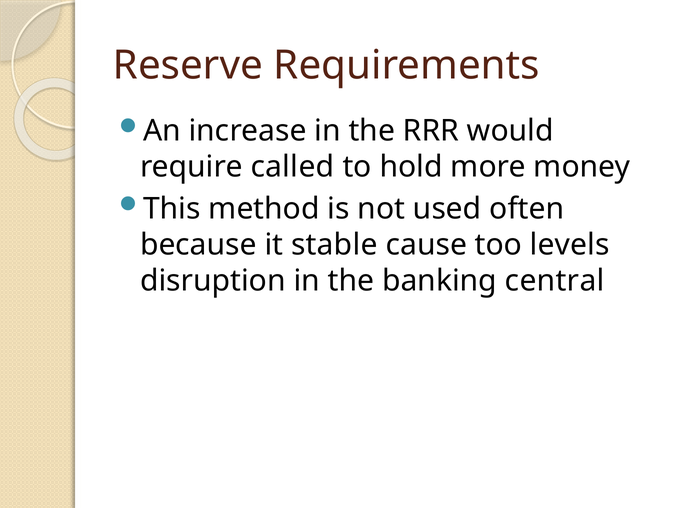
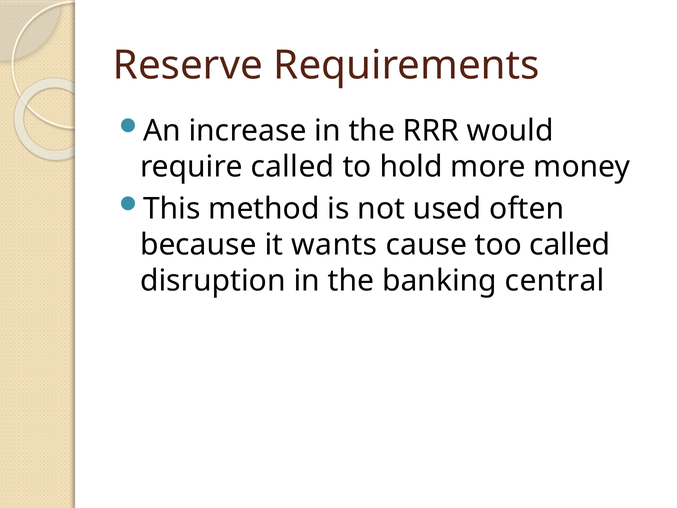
stable: stable -> wants
too levels: levels -> called
